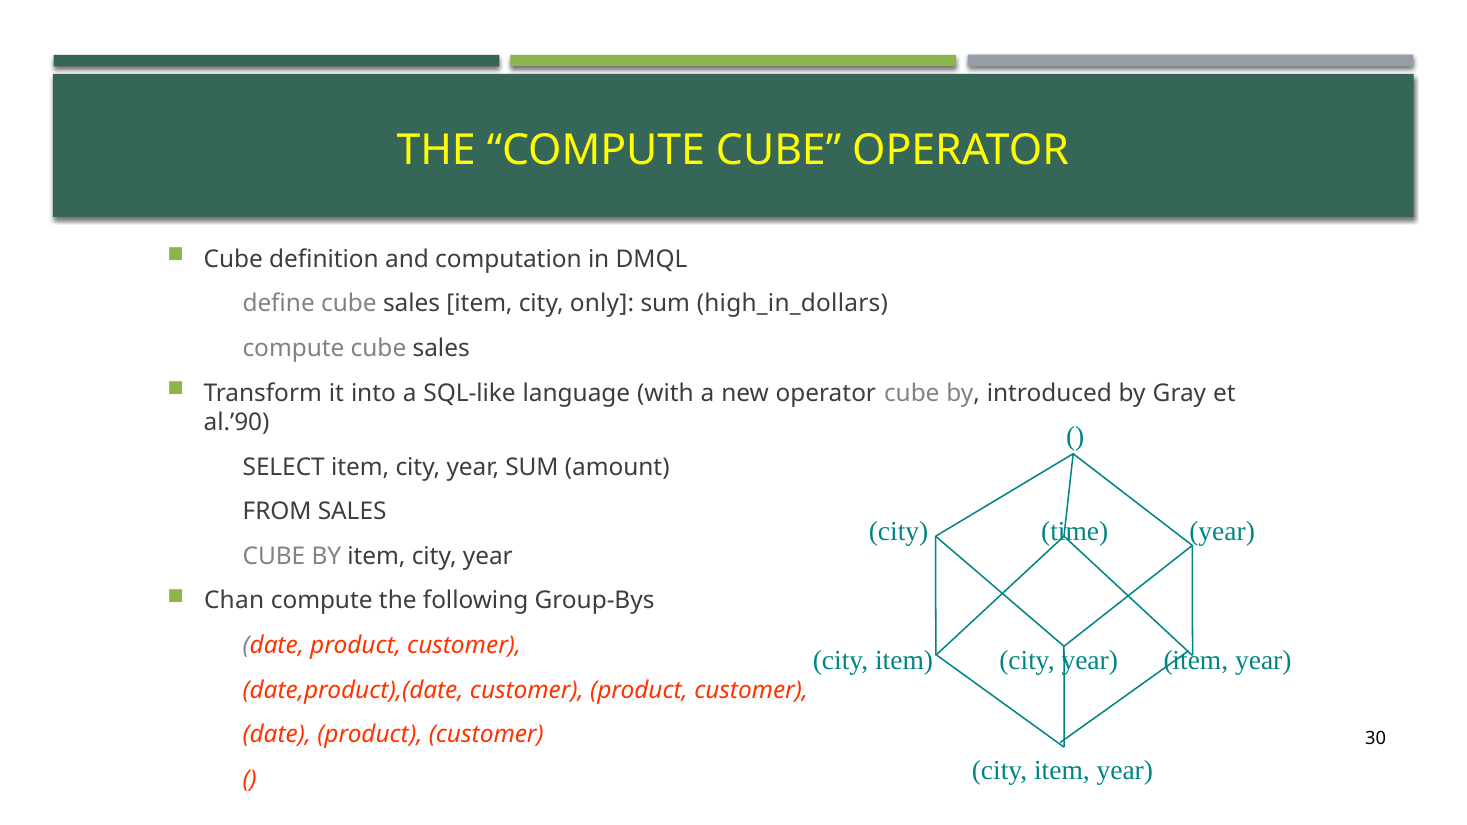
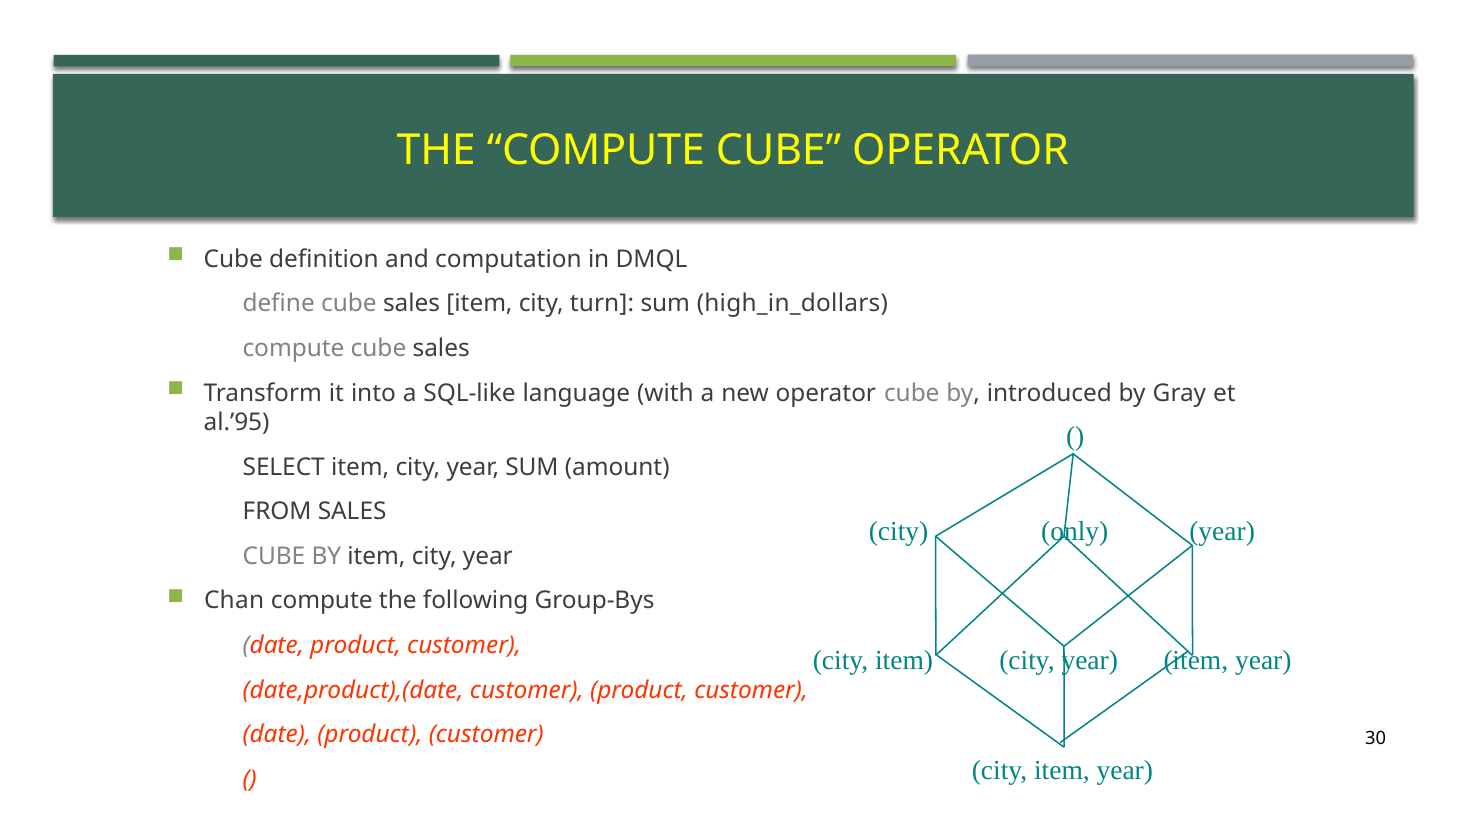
only: only -> turn
al.’90: al.’90 -> al.’95
time: time -> only
